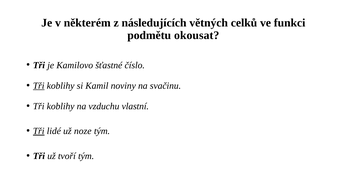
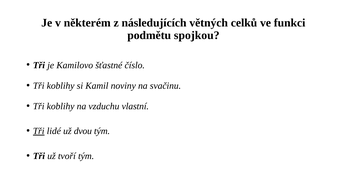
okousat: okousat -> spojkou
Tři at (39, 86) underline: present -> none
noze: noze -> dvou
